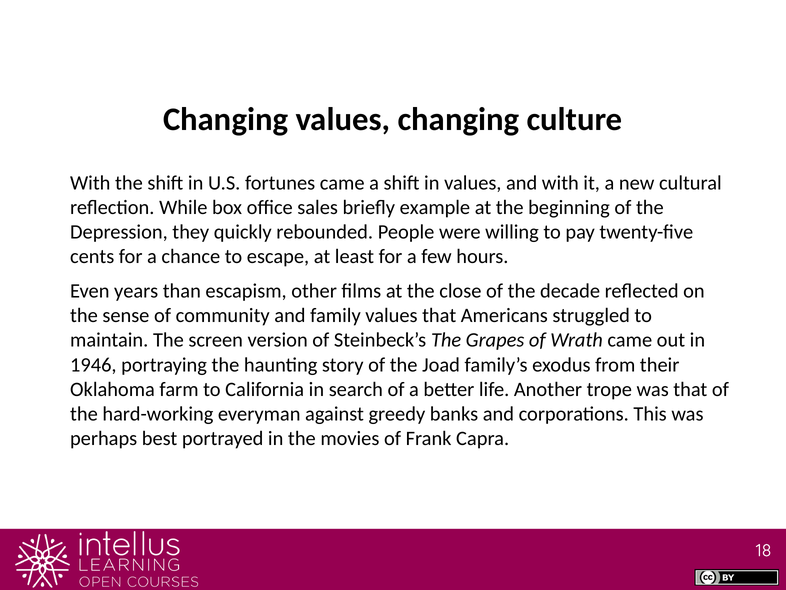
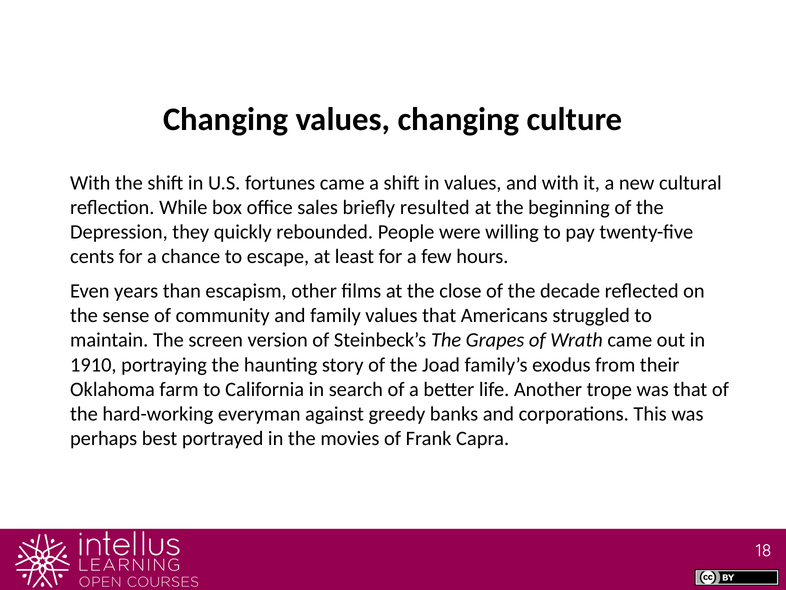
example: example -> resulted
1946: 1946 -> 1910
